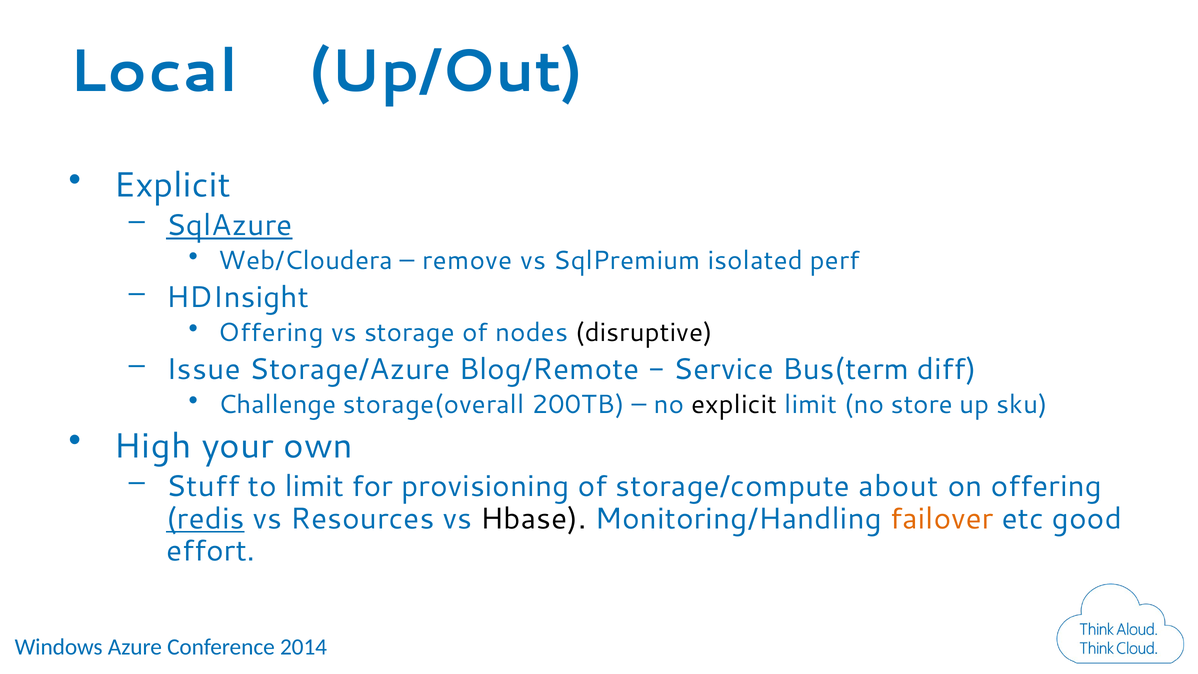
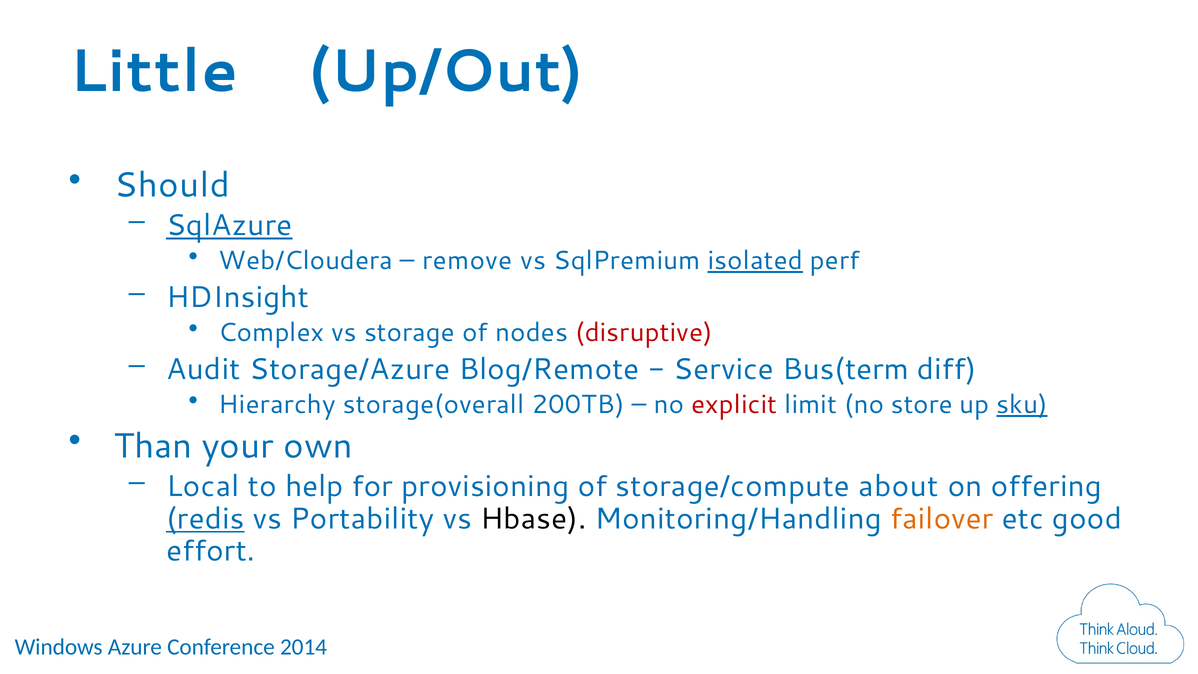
Local: Local -> Little
Explicit at (172, 185): Explicit -> Should
isolated underline: none -> present
Offering at (271, 333): Offering -> Complex
disruptive colour: black -> red
Issue: Issue -> Audit
Challenge: Challenge -> Hierarchy
explicit at (734, 405) colour: black -> red
sku underline: none -> present
High: High -> Than
Stuff: Stuff -> Local
to limit: limit -> help
Resources: Resources -> Portability
